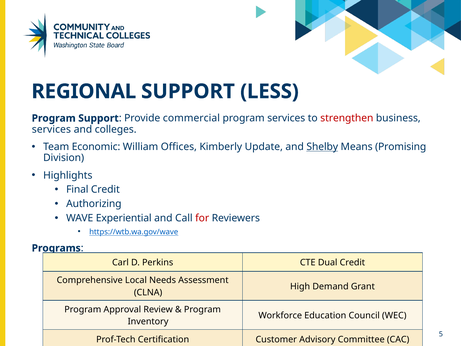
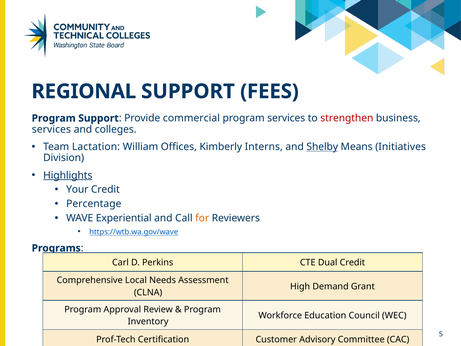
LESS: LESS -> FEES
Economic: Economic -> Lactation
Update: Update -> Interns
Promising: Promising -> Initiatives
Highlights underline: none -> present
Final: Final -> Your
Authorizing: Authorizing -> Percentage
for colour: red -> orange
